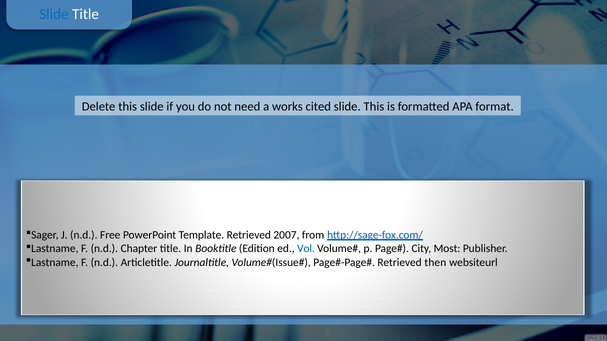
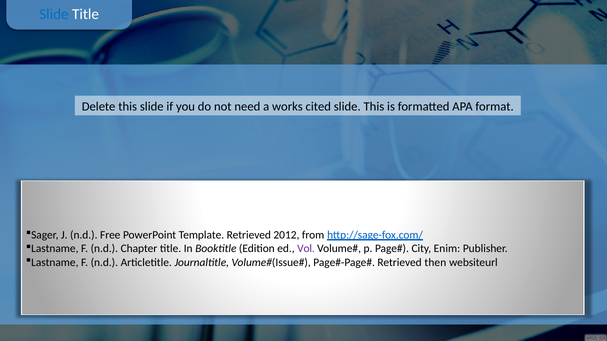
2007: 2007 -> 2012
Vol colour: blue -> purple
Most: Most -> Enim
